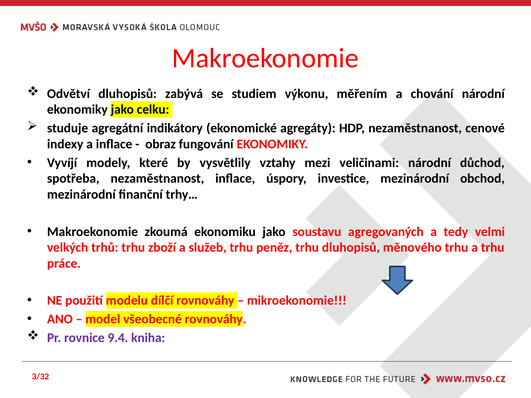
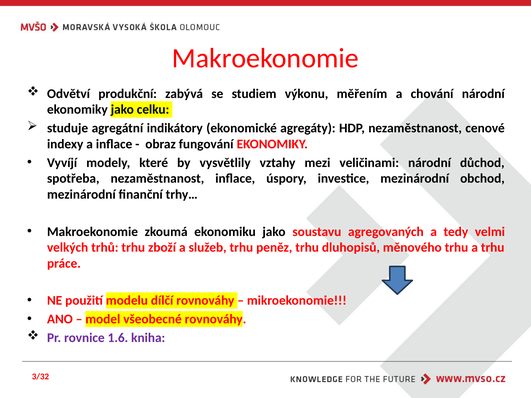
Odvětví dluhopisů: dluhopisů -> produkční
9.4: 9.4 -> 1.6
